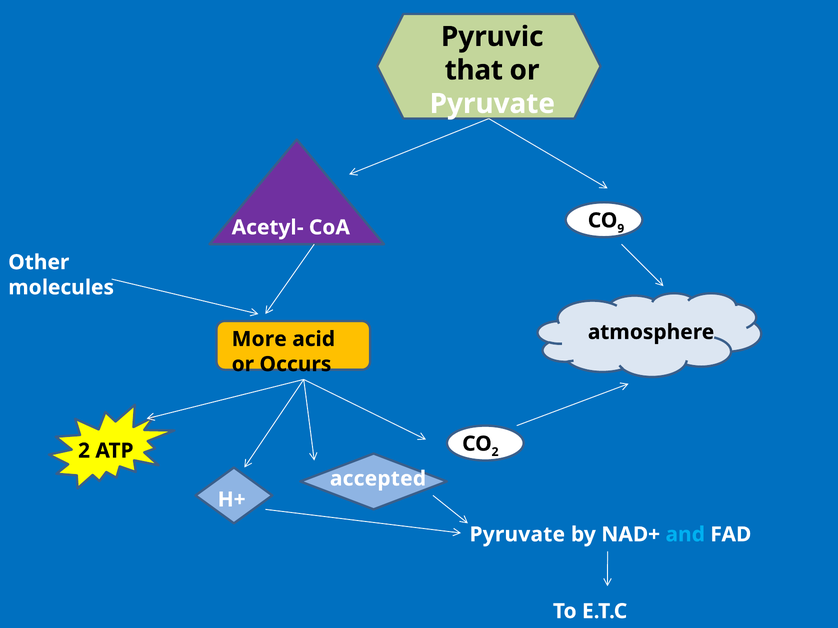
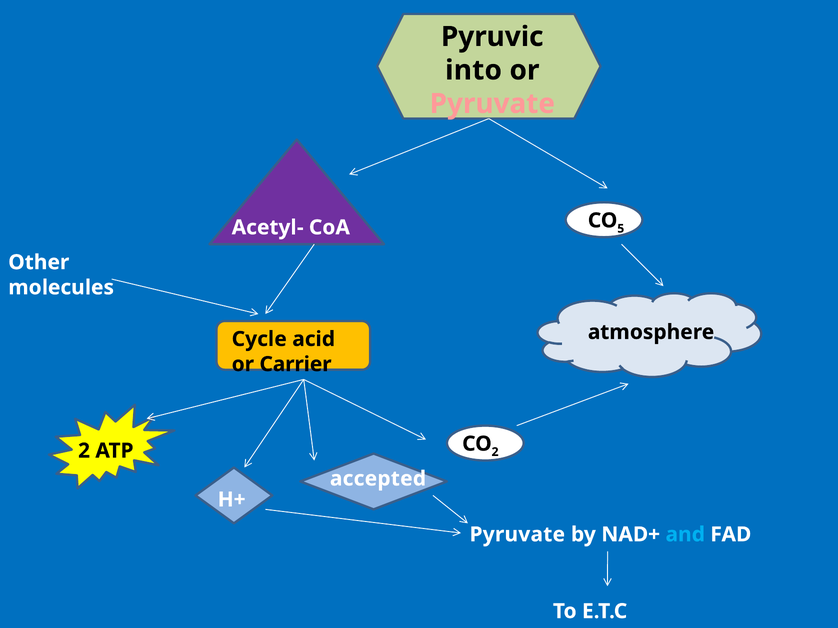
that: that -> into
Pyruvate at (492, 104) colour: white -> pink
9: 9 -> 5
More: More -> Cycle
Occurs: Occurs -> Carrier
